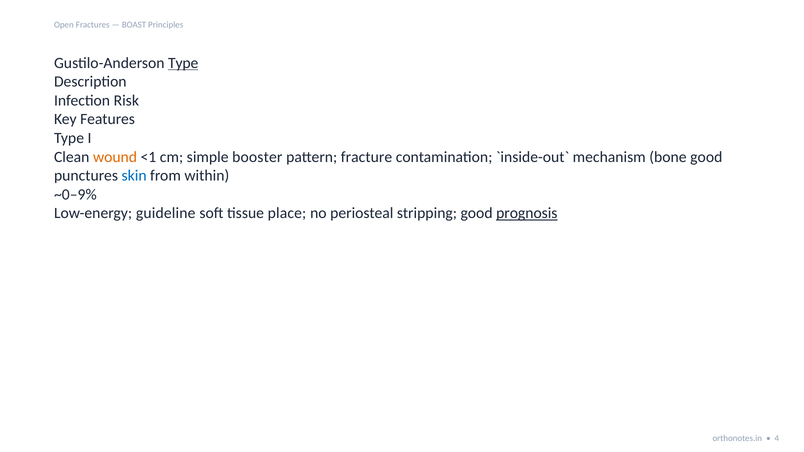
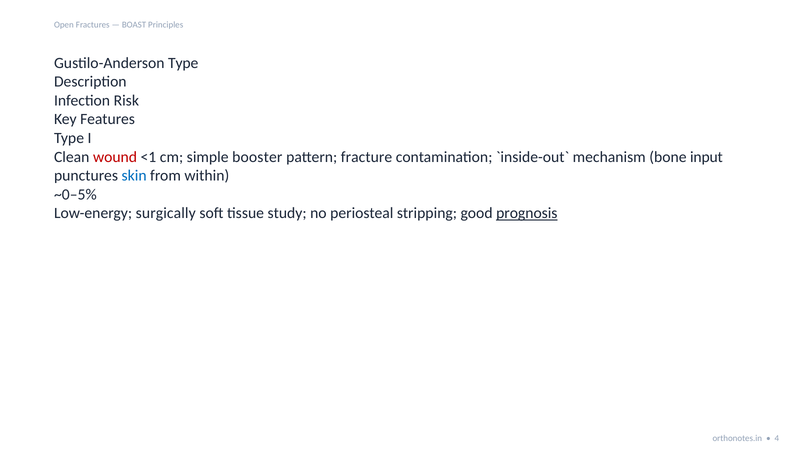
Type at (183, 63) underline: present -> none
wound colour: orange -> red
bone good: good -> input
~0–9%: ~0–9% -> ~0–5%
guideline: guideline -> surgically
place: place -> study
